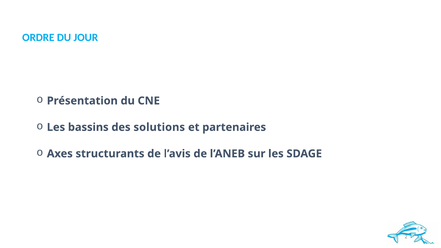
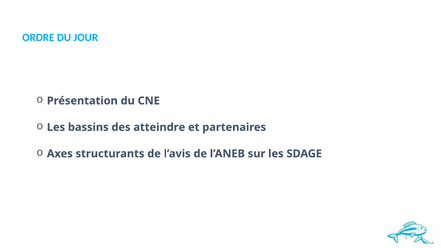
solutions: solutions -> atteindre
